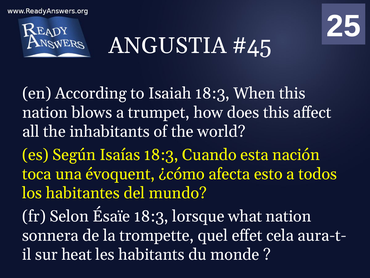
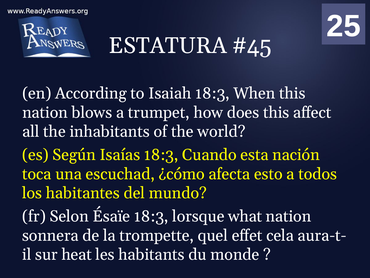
ANGUSTIA: ANGUSTIA -> ESTATURA
évoquent: évoquent -> escuchad
